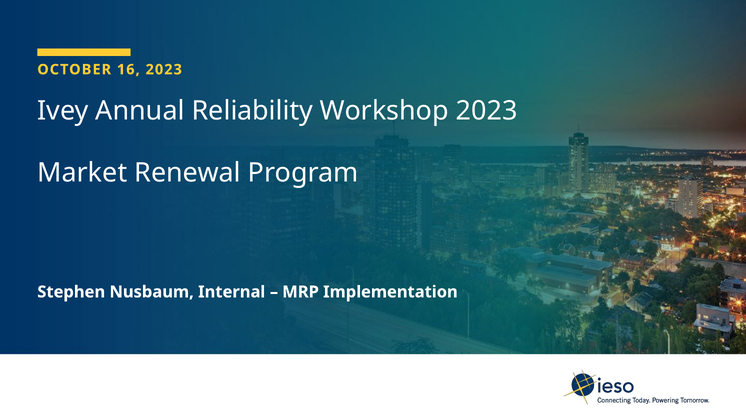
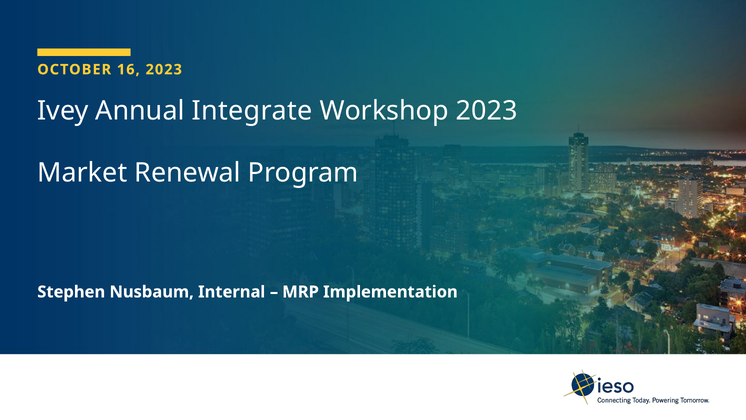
Reliability: Reliability -> Integrate
